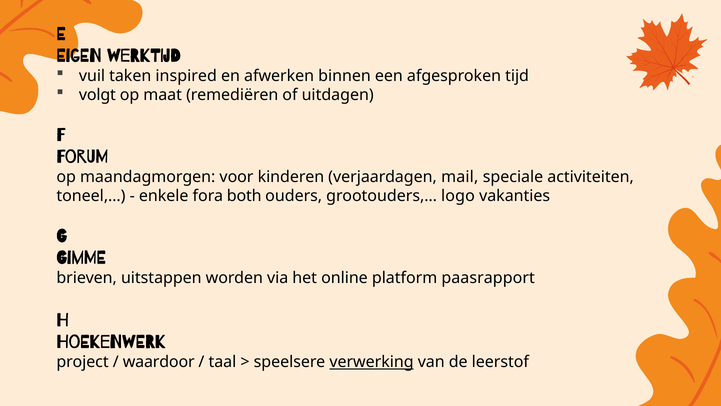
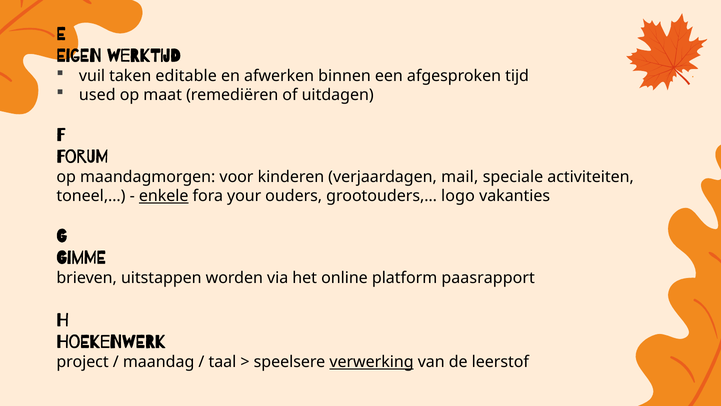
inspired: inspired -> editable
volgt: volgt -> used
enkele underline: none -> present
both: both -> your
waardoor: waardoor -> maandag
